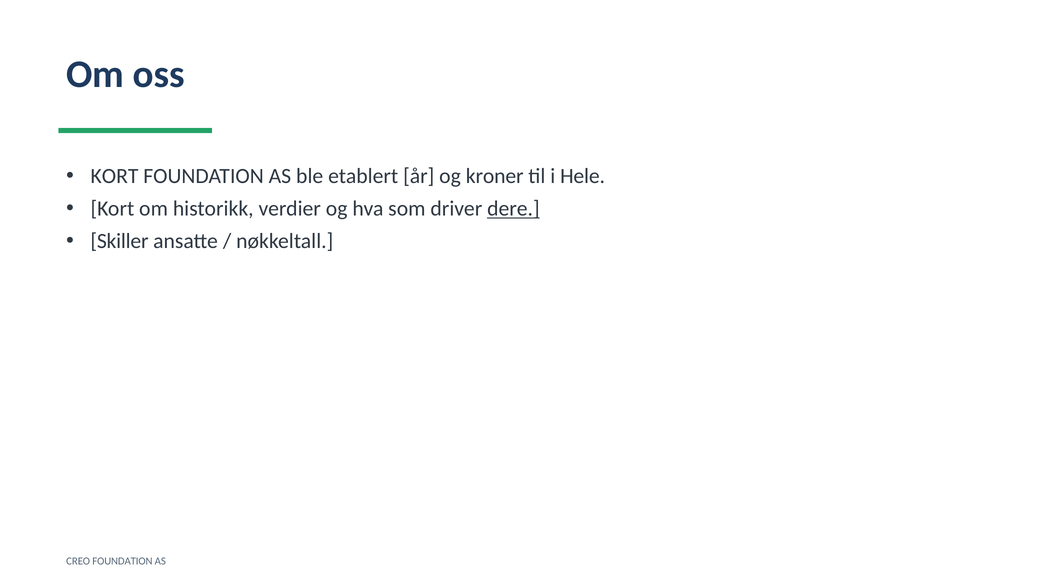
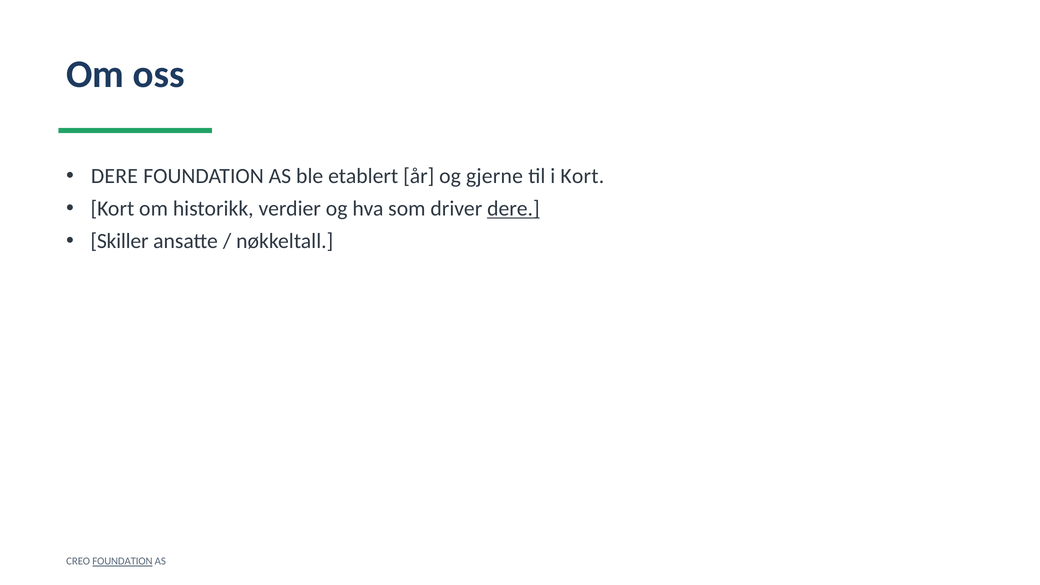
KORT at (115, 176): KORT -> DERE
kroner: kroner -> gjerne
i Hele: Hele -> Kort
FOUNDATION at (122, 561) underline: none -> present
